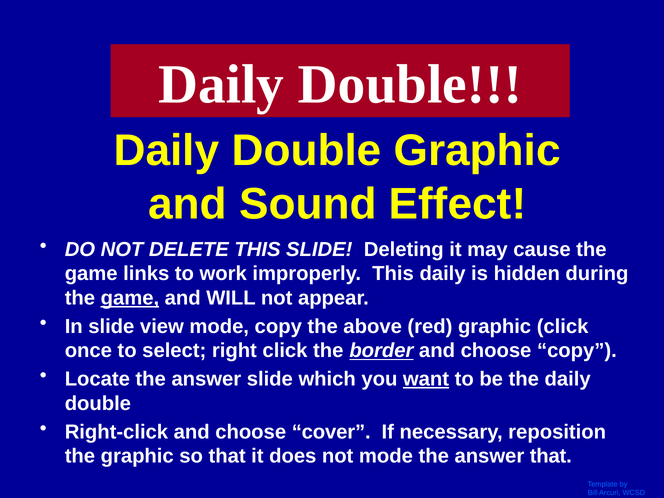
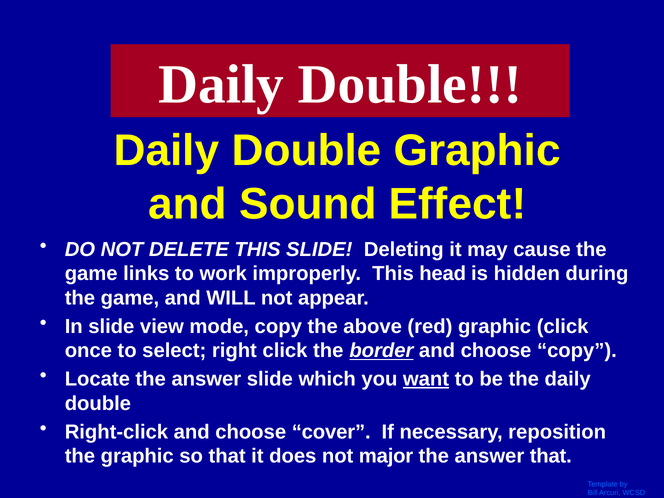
This daily: daily -> head
game at (130, 298) underline: present -> none
not mode: mode -> major
